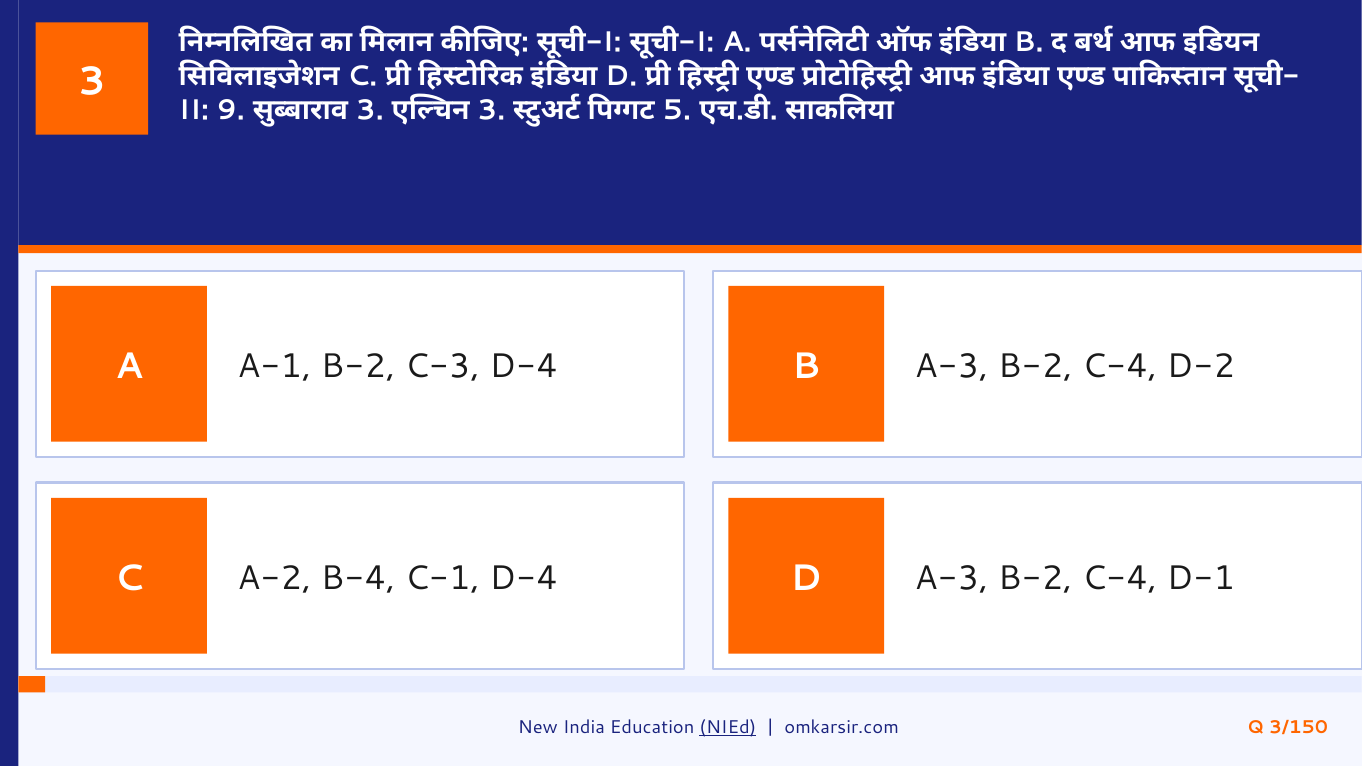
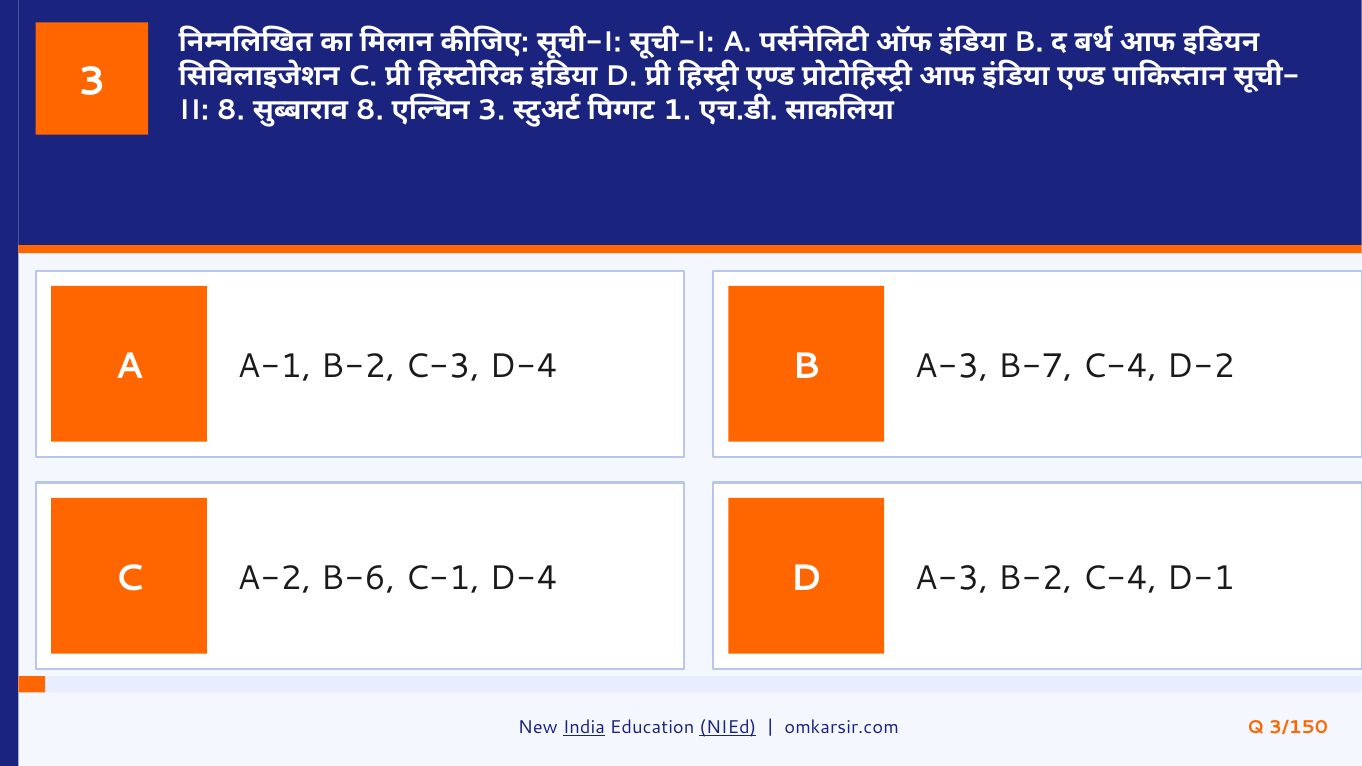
9 at (231, 111): 9 -> 8
3 at (370, 111): 3 -> 8
5: 5 -> 1
B A-3 B-2: B-2 -> B-7
B-4: B-4 -> B-6
India underline: none -> present
